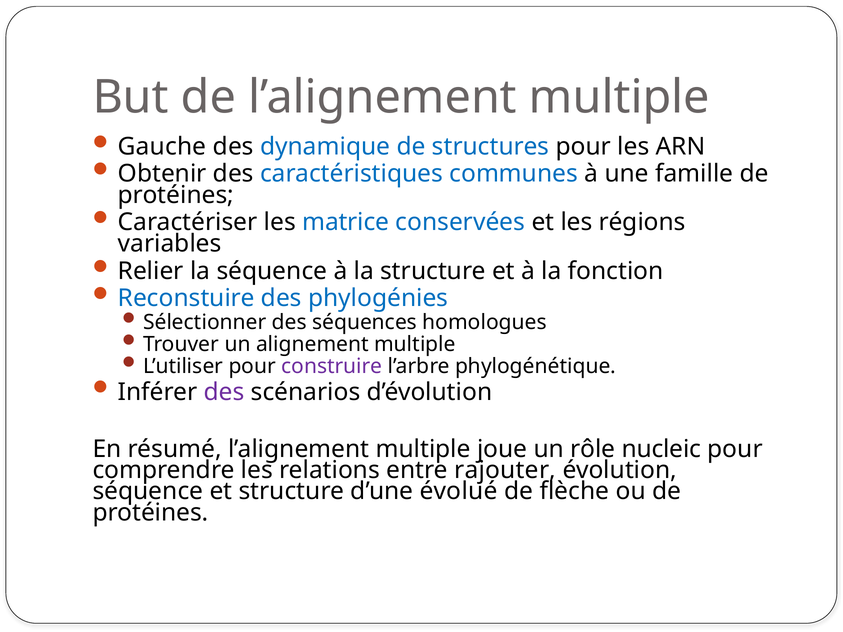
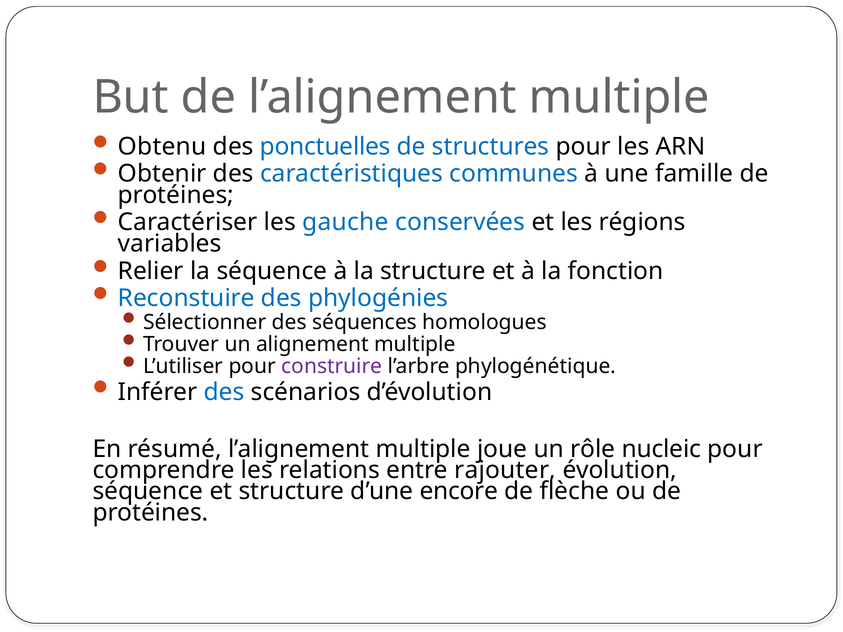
Gauche: Gauche -> Obtenu
dynamique: dynamique -> ponctuelles
matrice: matrice -> gauche
des at (224, 392) colour: purple -> blue
évolué: évolué -> encore
